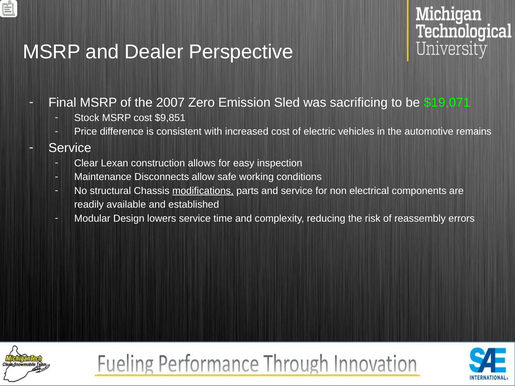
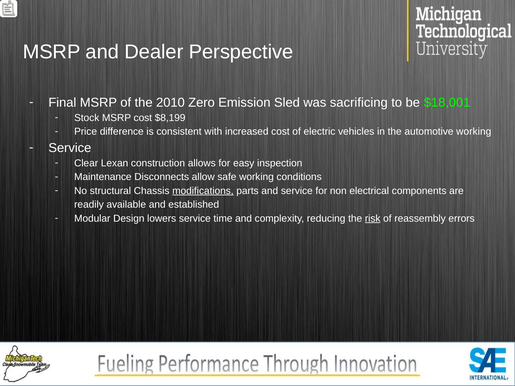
2007: 2007 -> 2010
$19,071: $19,071 -> $18,001
$9,851: $9,851 -> $8,199
automotive remains: remains -> working
risk underline: none -> present
